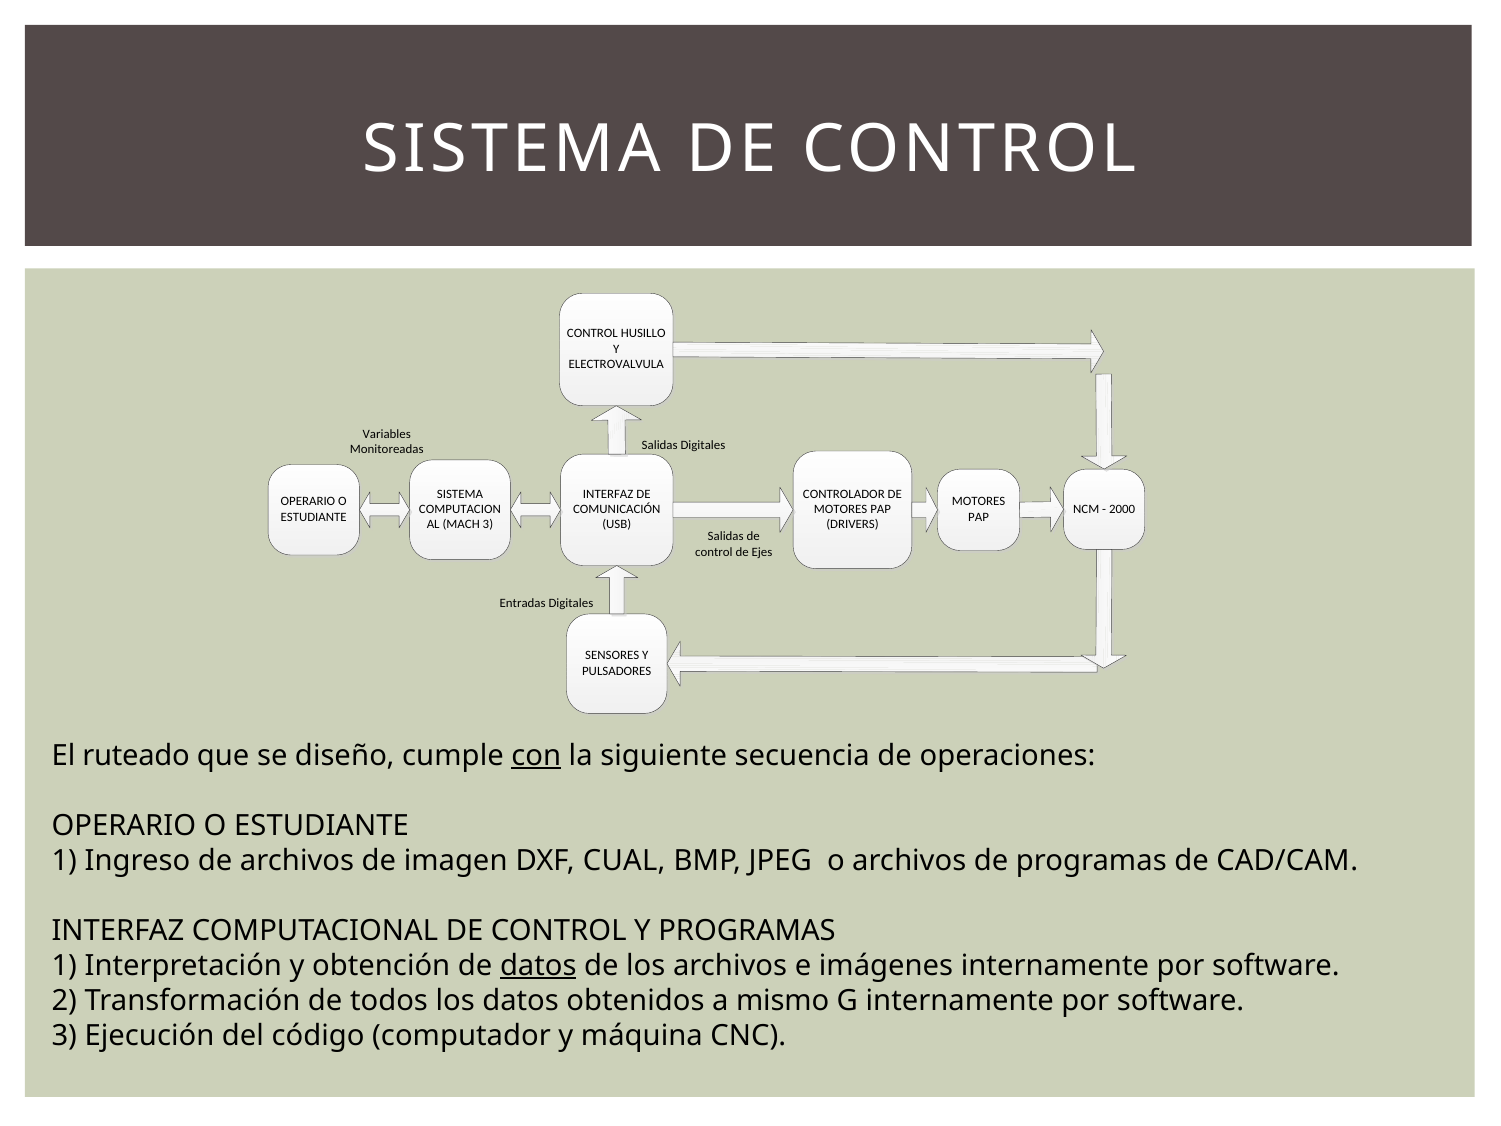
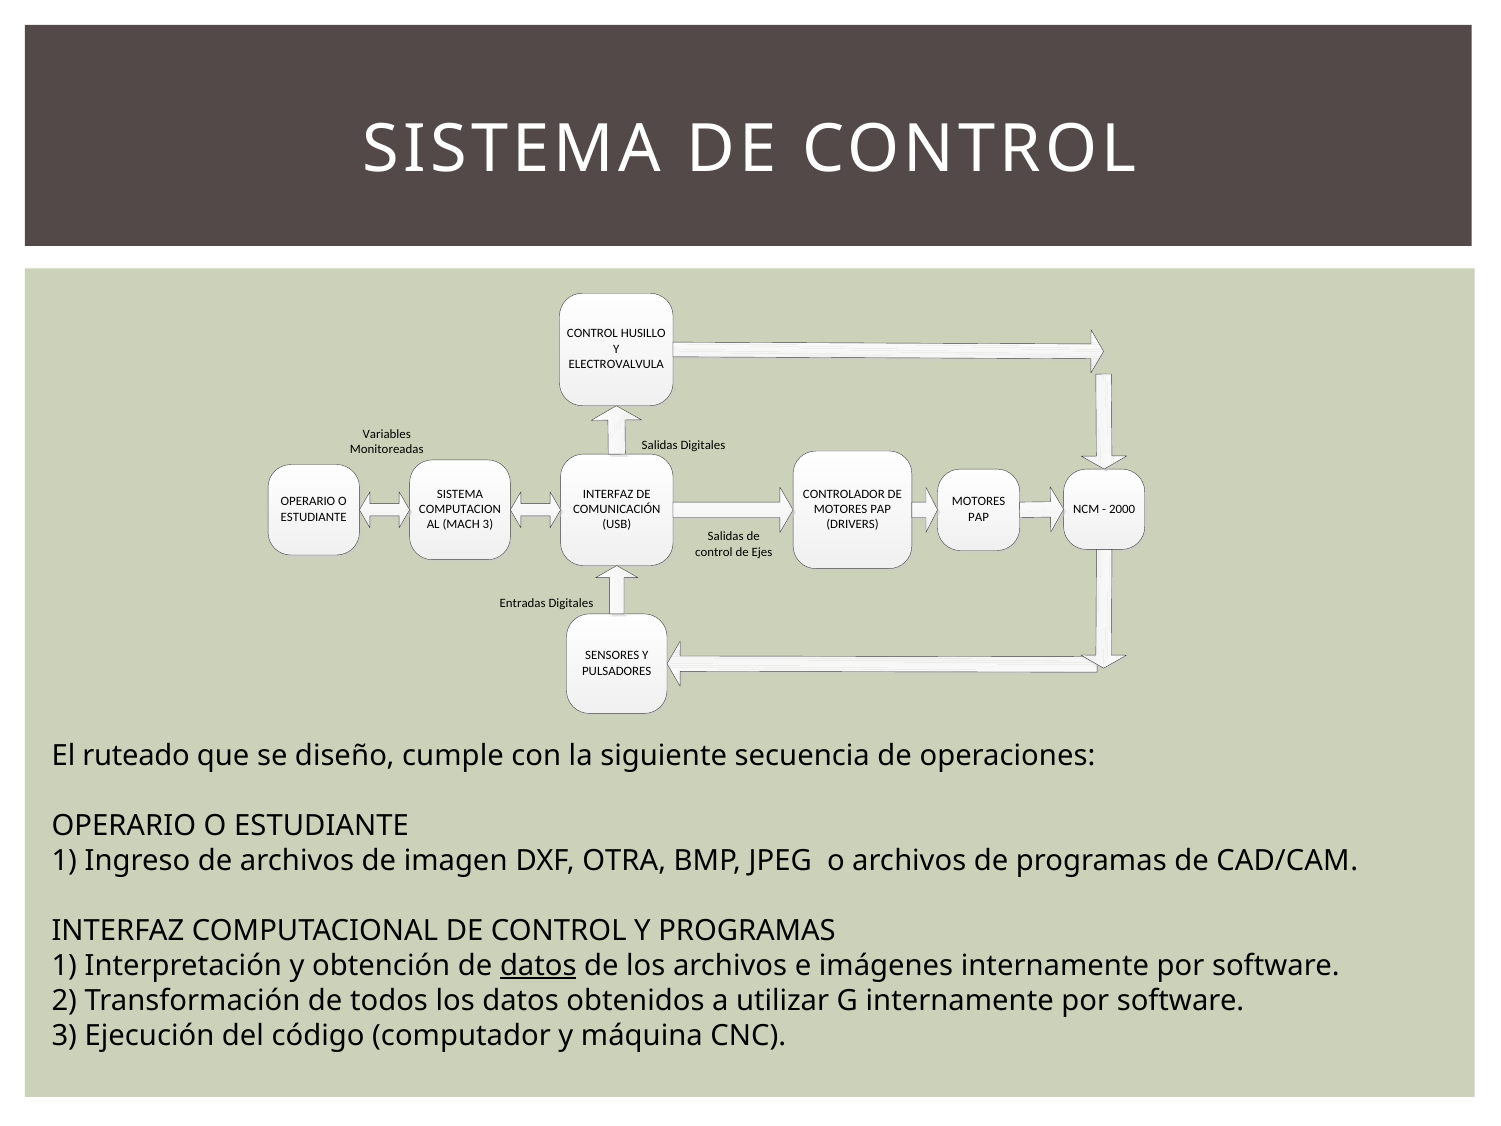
con underline: present -> none
CUAL: CUAL -> OTRA
mismo: mismo -> utilizar
